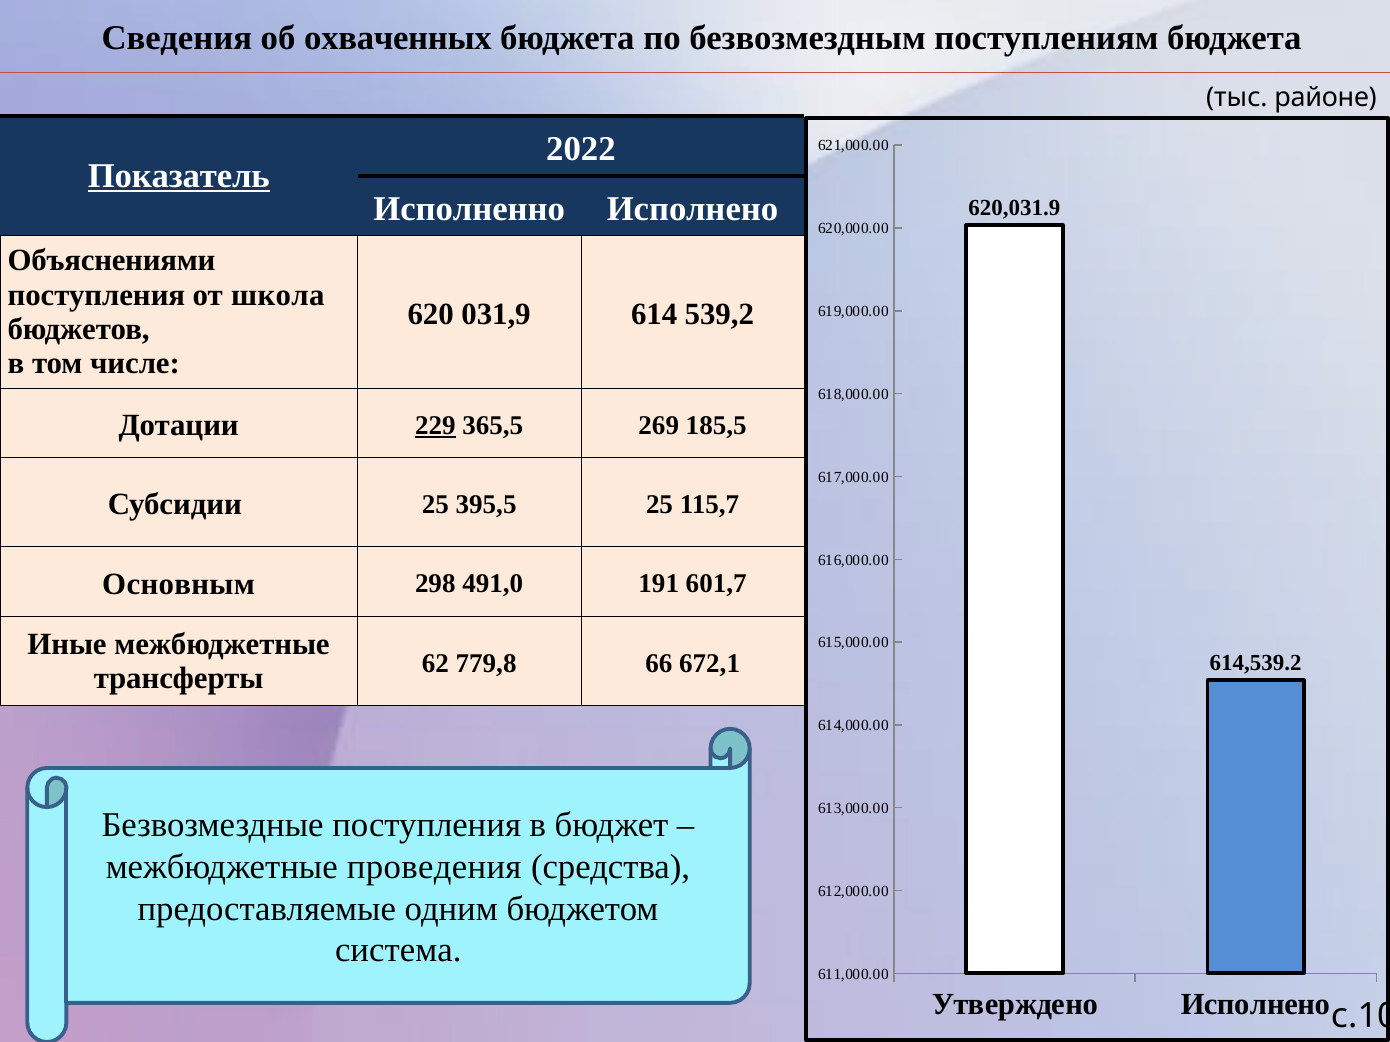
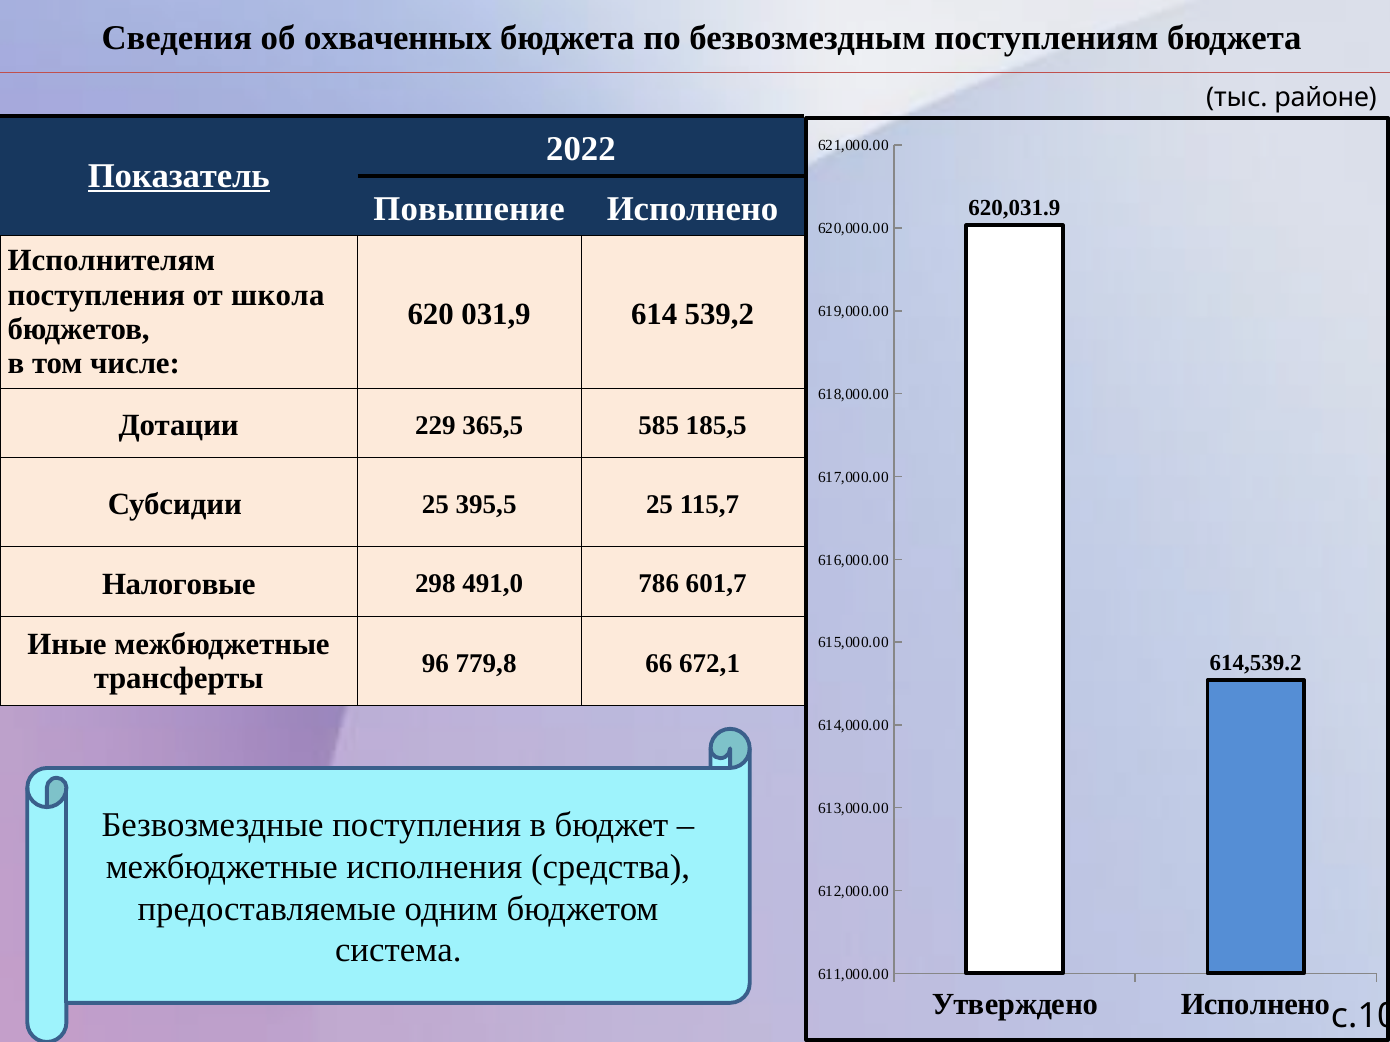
Исполненно: Исполненно -> Повышение
Объяснениями: Объяснениями -> Исполнителям
229 underline: present -> none
269: 269 -> 585
Основным: Основным -> Налоговые
191: 191 -> 786
62: 62 -> 96
проведения: проведения -> исполнения
